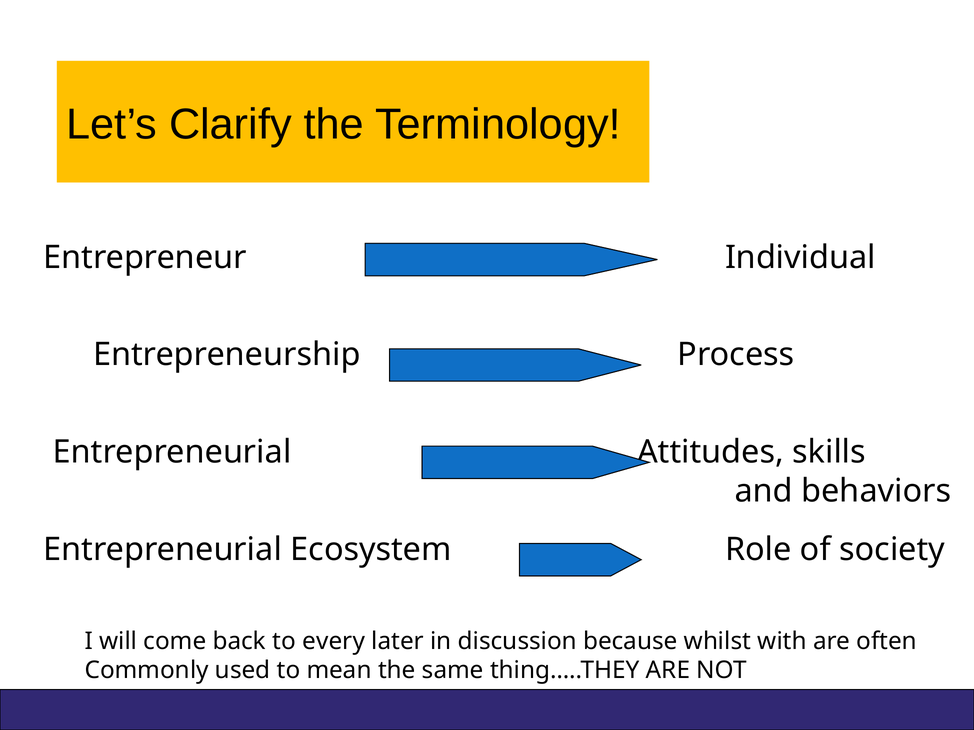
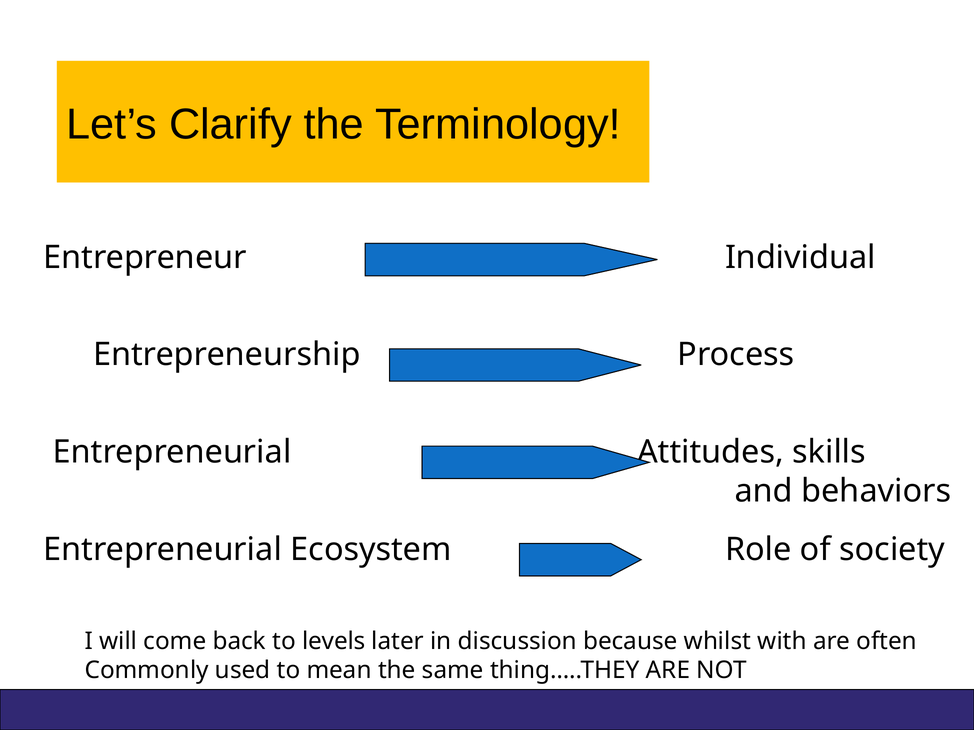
every: every -> levels
